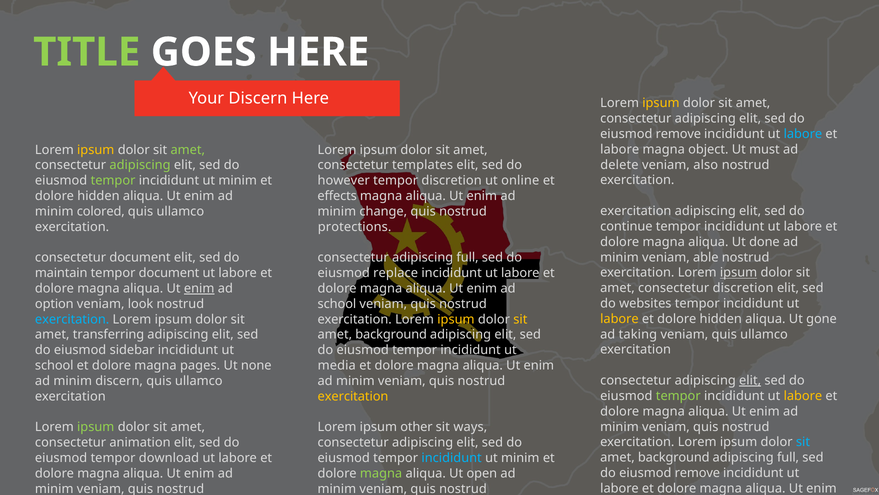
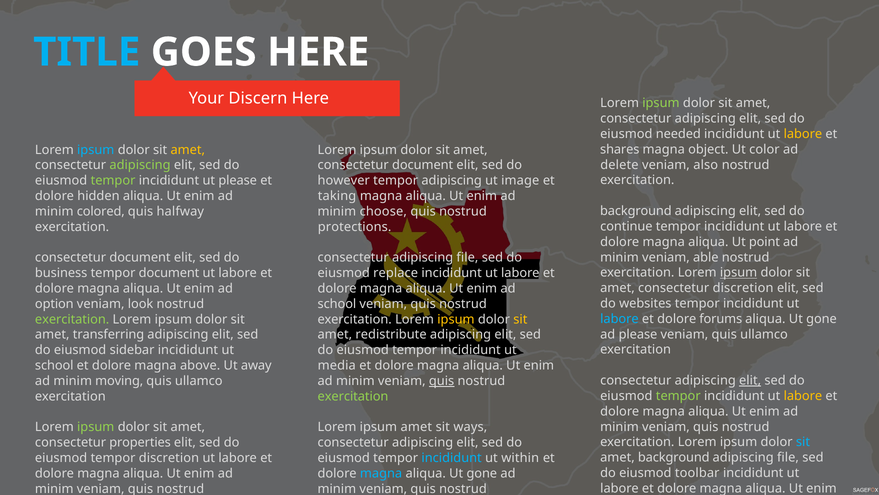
TITLE colour: light green -> light blue
ipsum at (661, 103) colour: yellow -> light green
remove at (678, 134): remove -> needed
labore at (803, 134) colour: light blue -> yellow
labore at (620, 149): labore -> shares
must: must -> color
ipsum at (96, 150) colour: yellow -> light blue
amet at (188, 150) colour: light green -> yellow
templates at (423, 165): templates -> document
minim at (238, 180): minim -> please
tempor discretion: discretion -> adipiscing
online: online -> image
effects: effects -> taking
exercitation at (636, 211): exercitation -> background
ullamco at (180, 211): ullamco -> halfway
change: change -> choose
done: done -> point
consectetur adipiscing full: full -> file
maintain: maintain -> business
enim at (199, 288) underline: present -> none
labore at (619, 319) colour: yellow -> light blue
hidden at (721, 319): hidden -> forums
exercitation at (72, 319) colour: light blue -> light green
ad taking: taking -> please
background at (391, 334): background -> redistribute
pages: pages -> above
none: none -> away
minim discern: discern -> moving
quis at (442, 381) underline: none -> present
exercitation at (353, 396) colour: yellow -> light green
ipsum other: other -> amet
animation: animation -> properties
full at (788, 457): full -> file
tempor download: download -> discretion
minim at (520, 457): minim -> within
remove at (697, 472): remove -> toolbar
magna at (381, 473) colour: light green -> light blue
open at (482, 473): open -> gone
